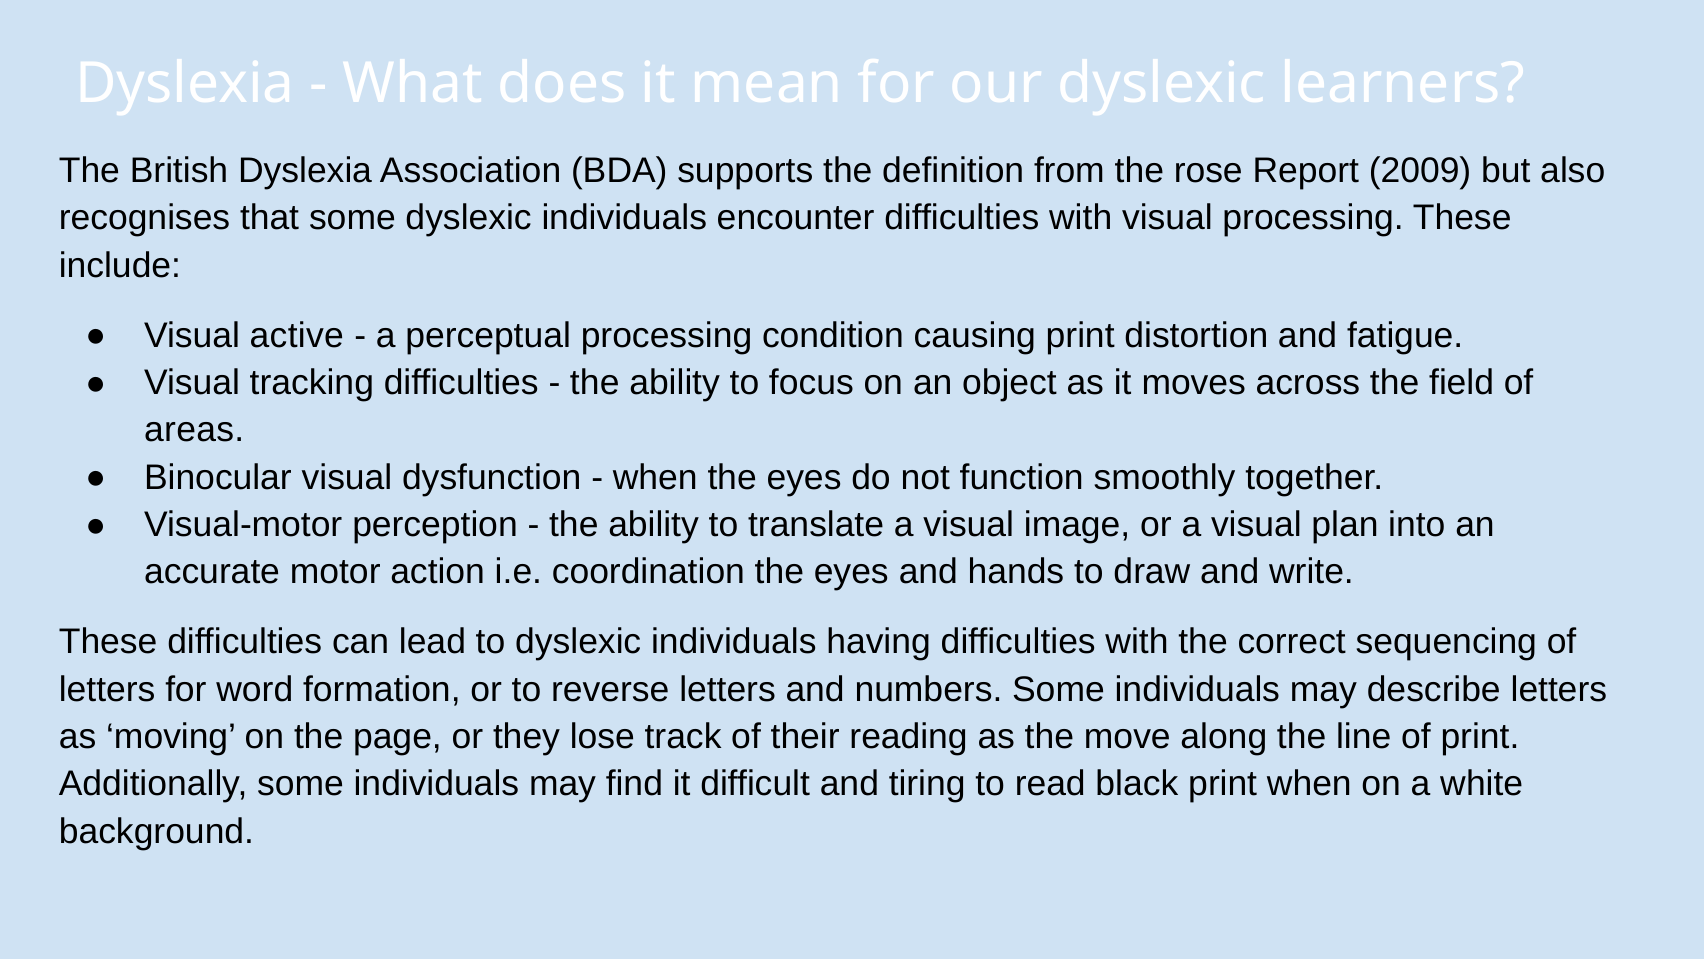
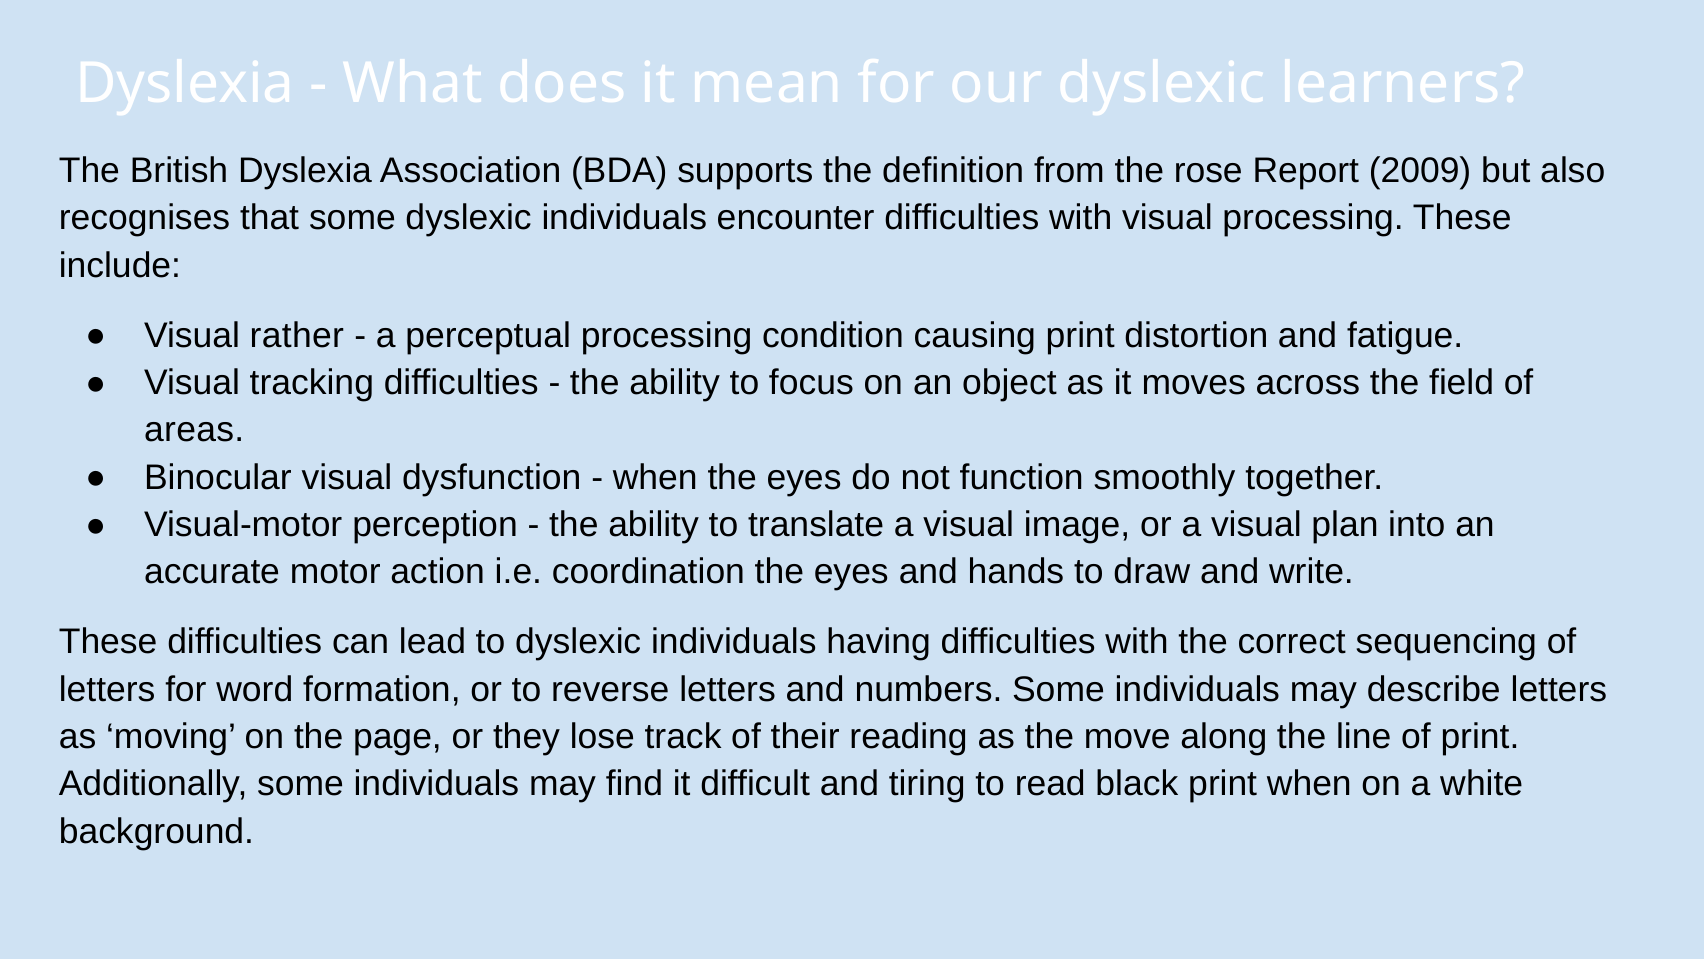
active: active -> rather
